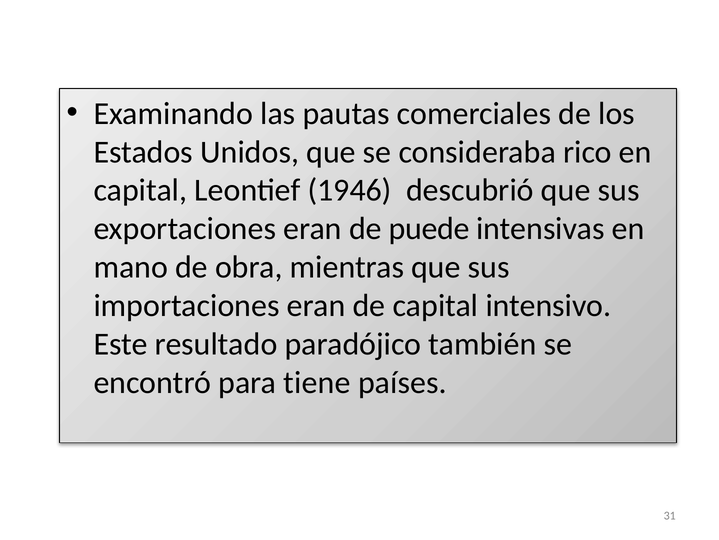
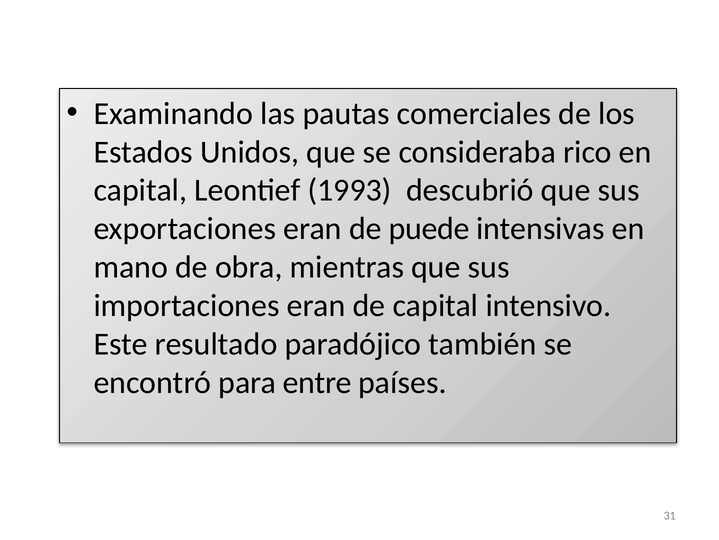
1946: 1946 -> 1993
tiene: tiene -> entre
